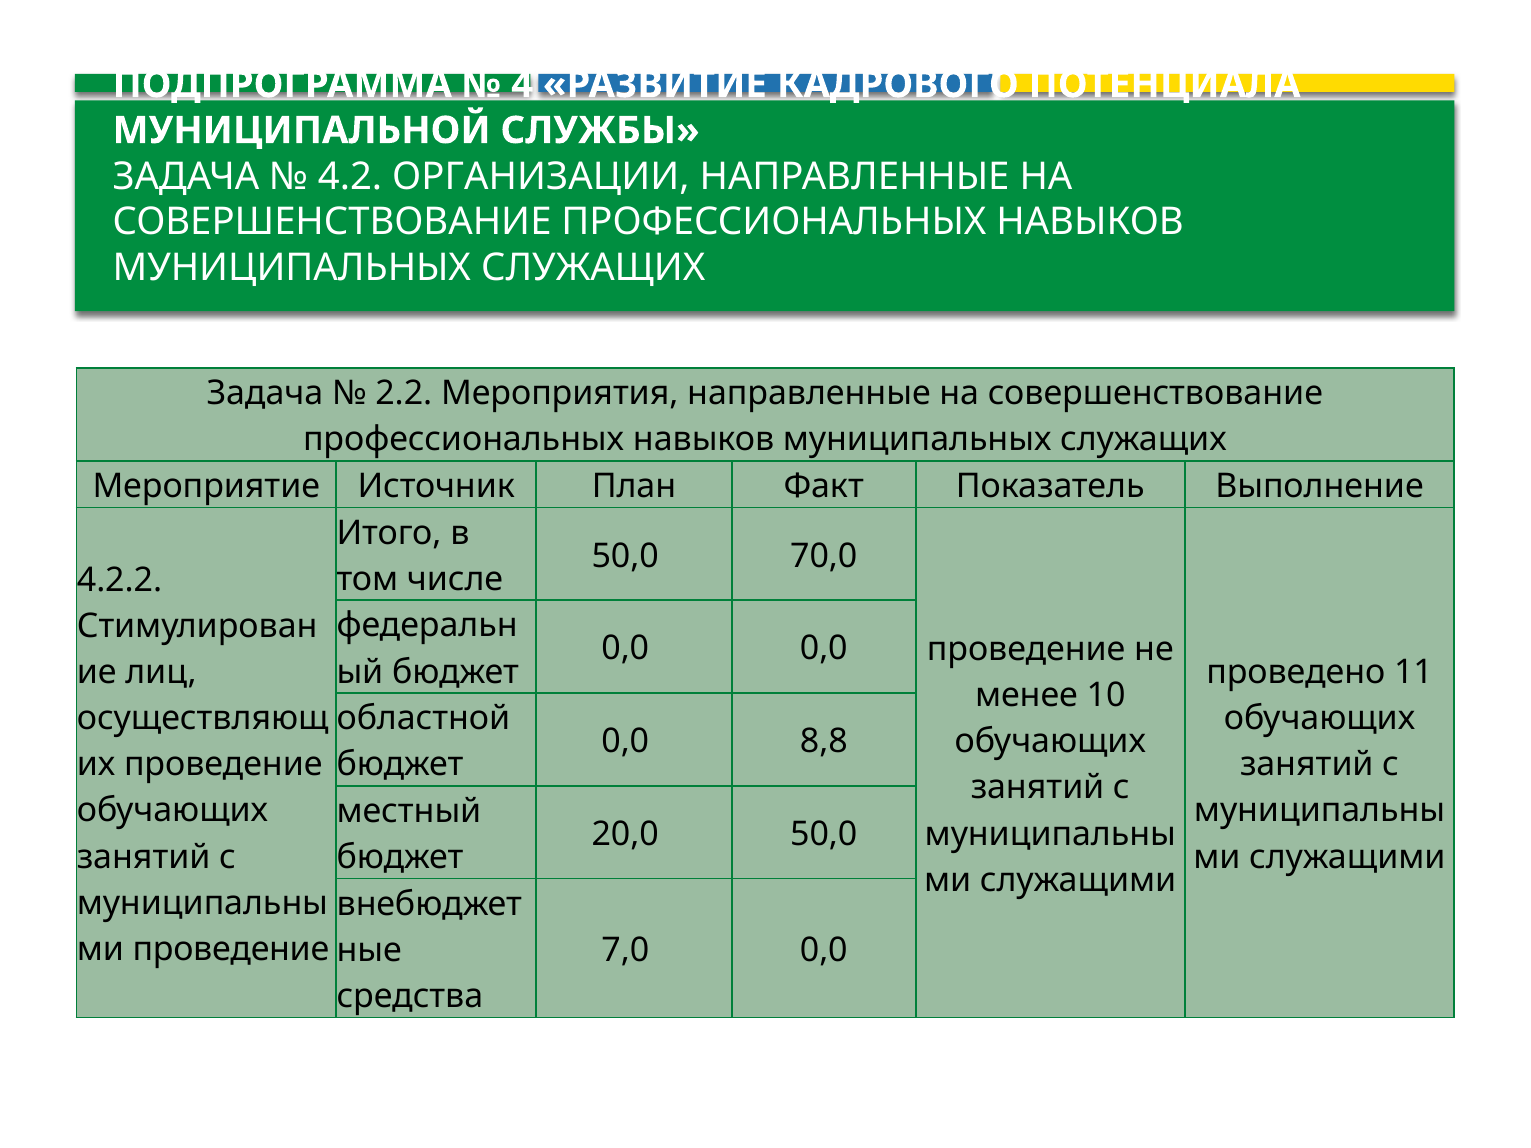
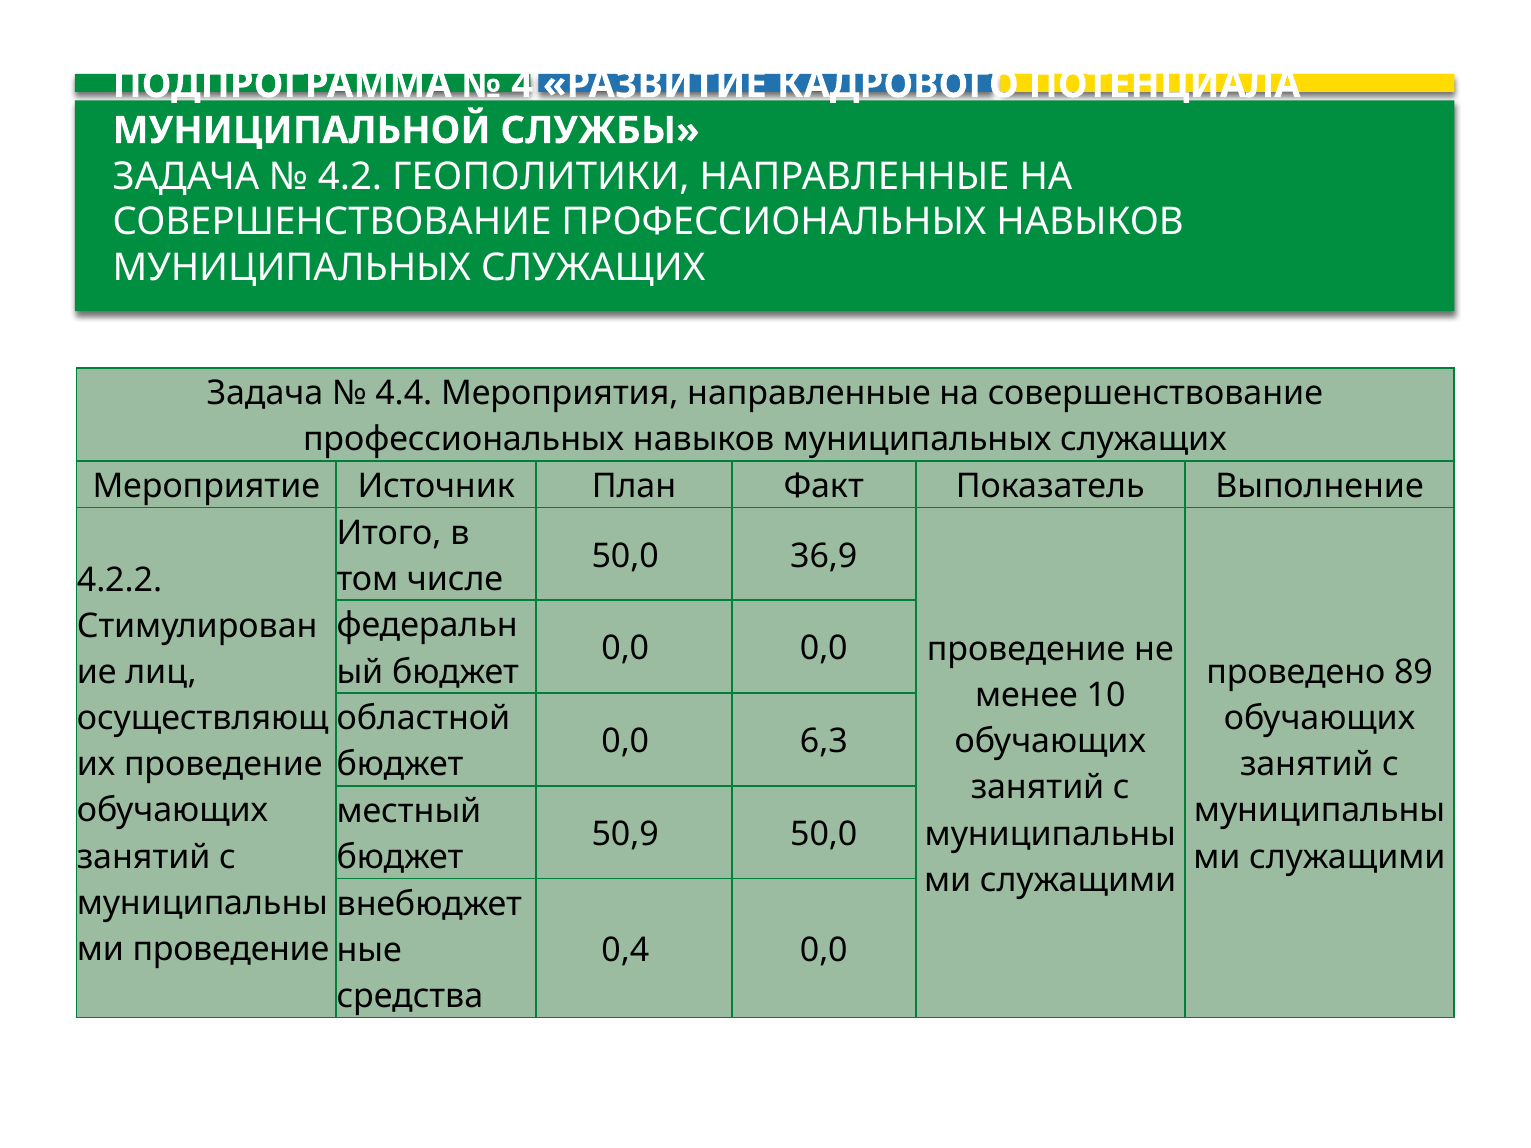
ОРГАНИЗАЦИИ: ОРГАНИЗАЦИИ -> ГЕОПОЛИТИКИ
2.2: 2.2 -> 4.4
70,0: 70,0 -> 36,9
11: 11 -> 89
8,8: 8,8 -> 6,3
20,0: 20,0 -> 50,9
7,0: 7,0 -> 0,4
